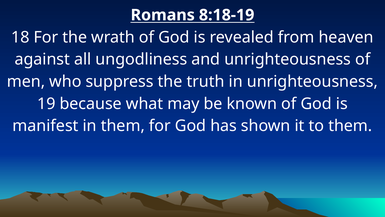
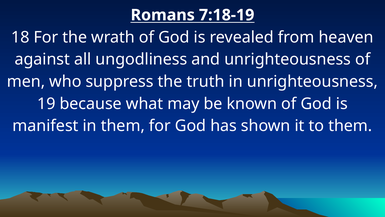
8:18-19: 8:18-19 -> 7:18-19
